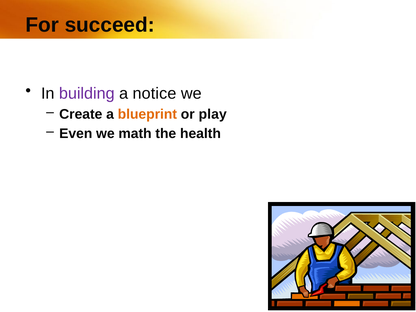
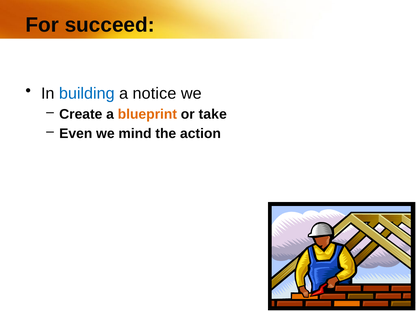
building colour: purple -> blue
play: play -> take
math: math -> mind
health: health -> action
